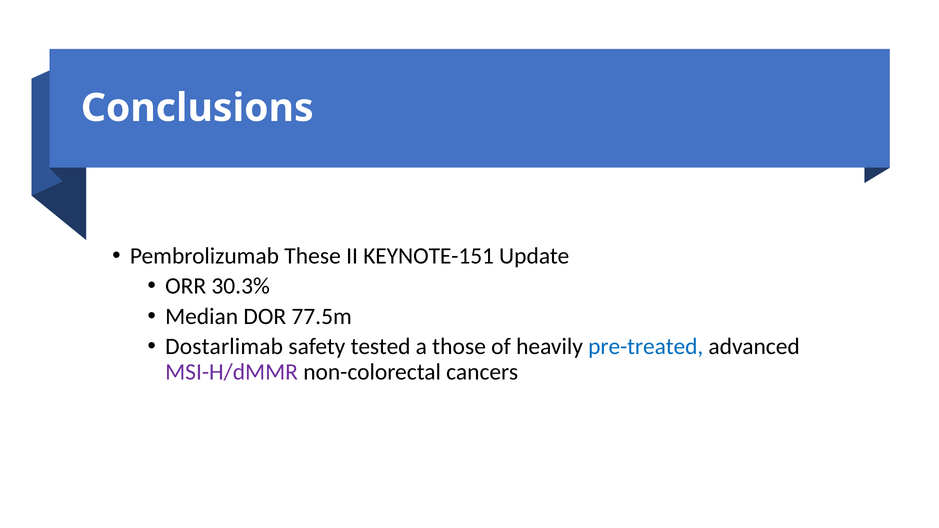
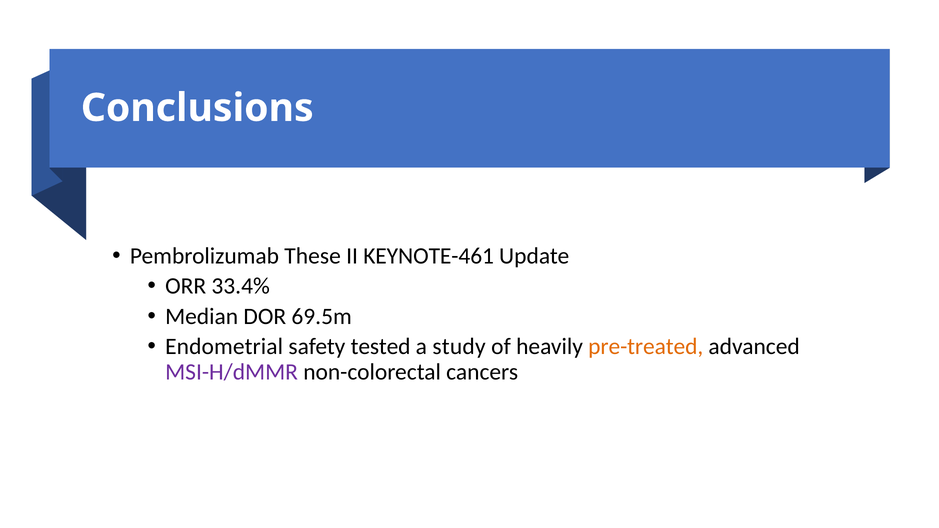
KEYNOTE-151: KEYNOTE-151 -> KEYNOTE-461
30.3%: 30.3% -> 33.4%
77.5m: 77.5m -> 69.5m
Dostarlimab: Dostarlimab -> Endometrial
those: those -> study
pre-treated colour: blue -> orange
